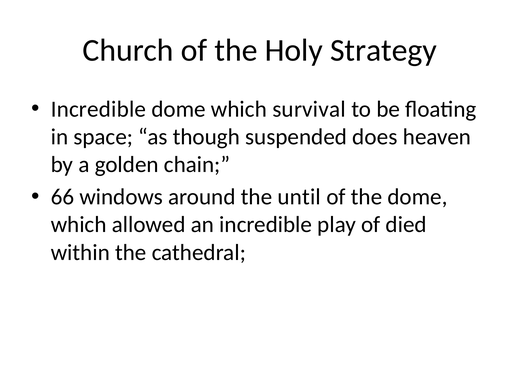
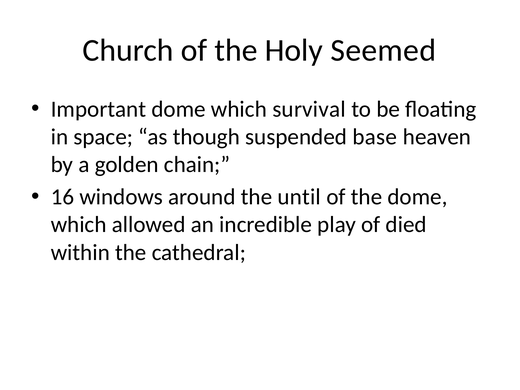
Strategy: Strategy -> Seemed
Incredible at (98, 109): Incredible -> Important
does: does -> base
66: 66 -> 16
